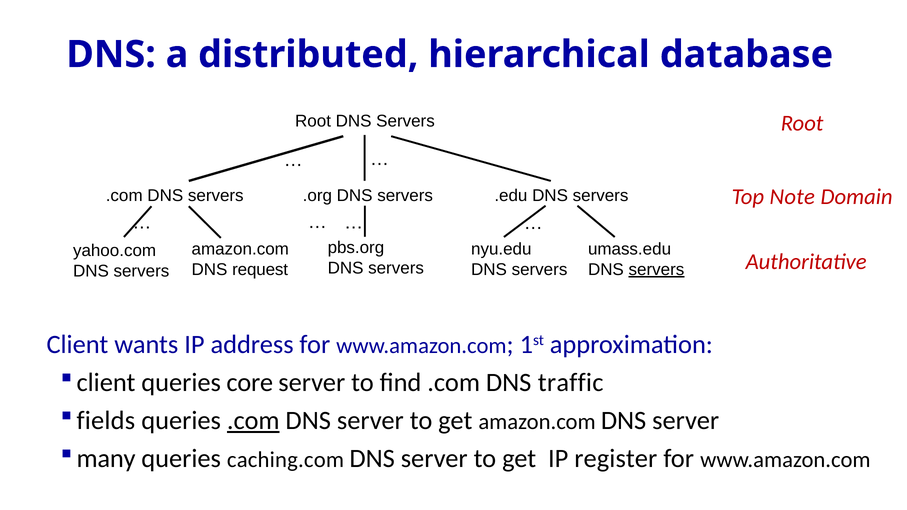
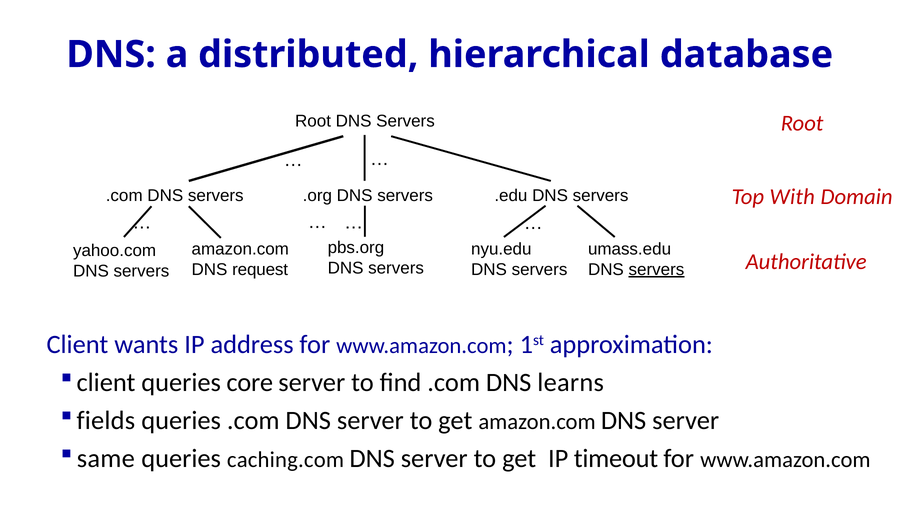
Note: Note -> With
traffic: traffic -> learns
.com at (253, 421) underline: present -> none
many: many -> same
register: register -> timeout
